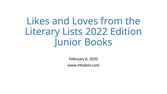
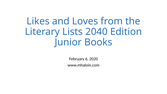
2022: 2022 -> 2040
